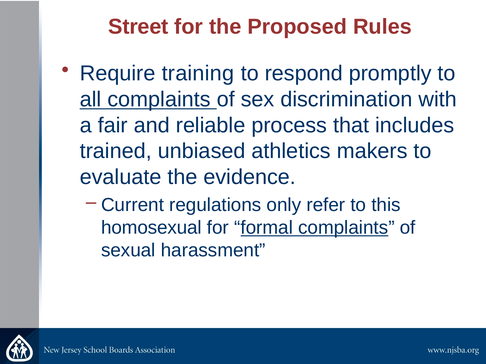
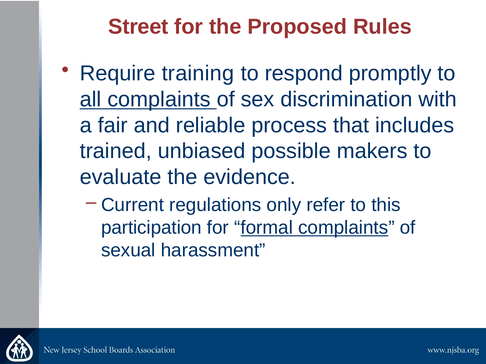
athletics: athletics -> possible
homosexual: homosexual -> participation
